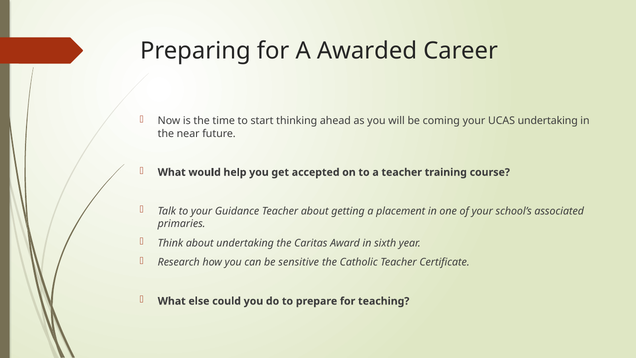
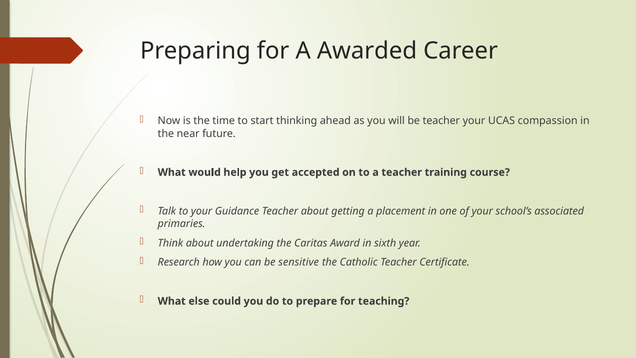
be coming: coming -> teacher
UCAS undertaking: undertaking -> compassion
